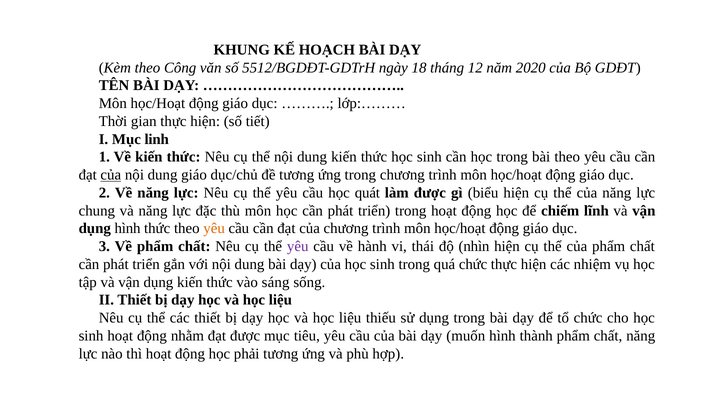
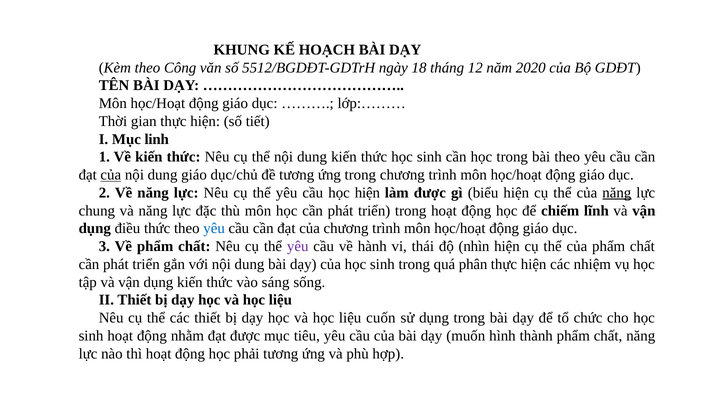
học quát: quát -> hiện
năng at (617, 193) underline: none -> present
dụng hình: hình -> điều
yêu at (214, 228) colour: orange -> blue
quá chức: chức -> phân
thiếu: thiếu -> cuốn
